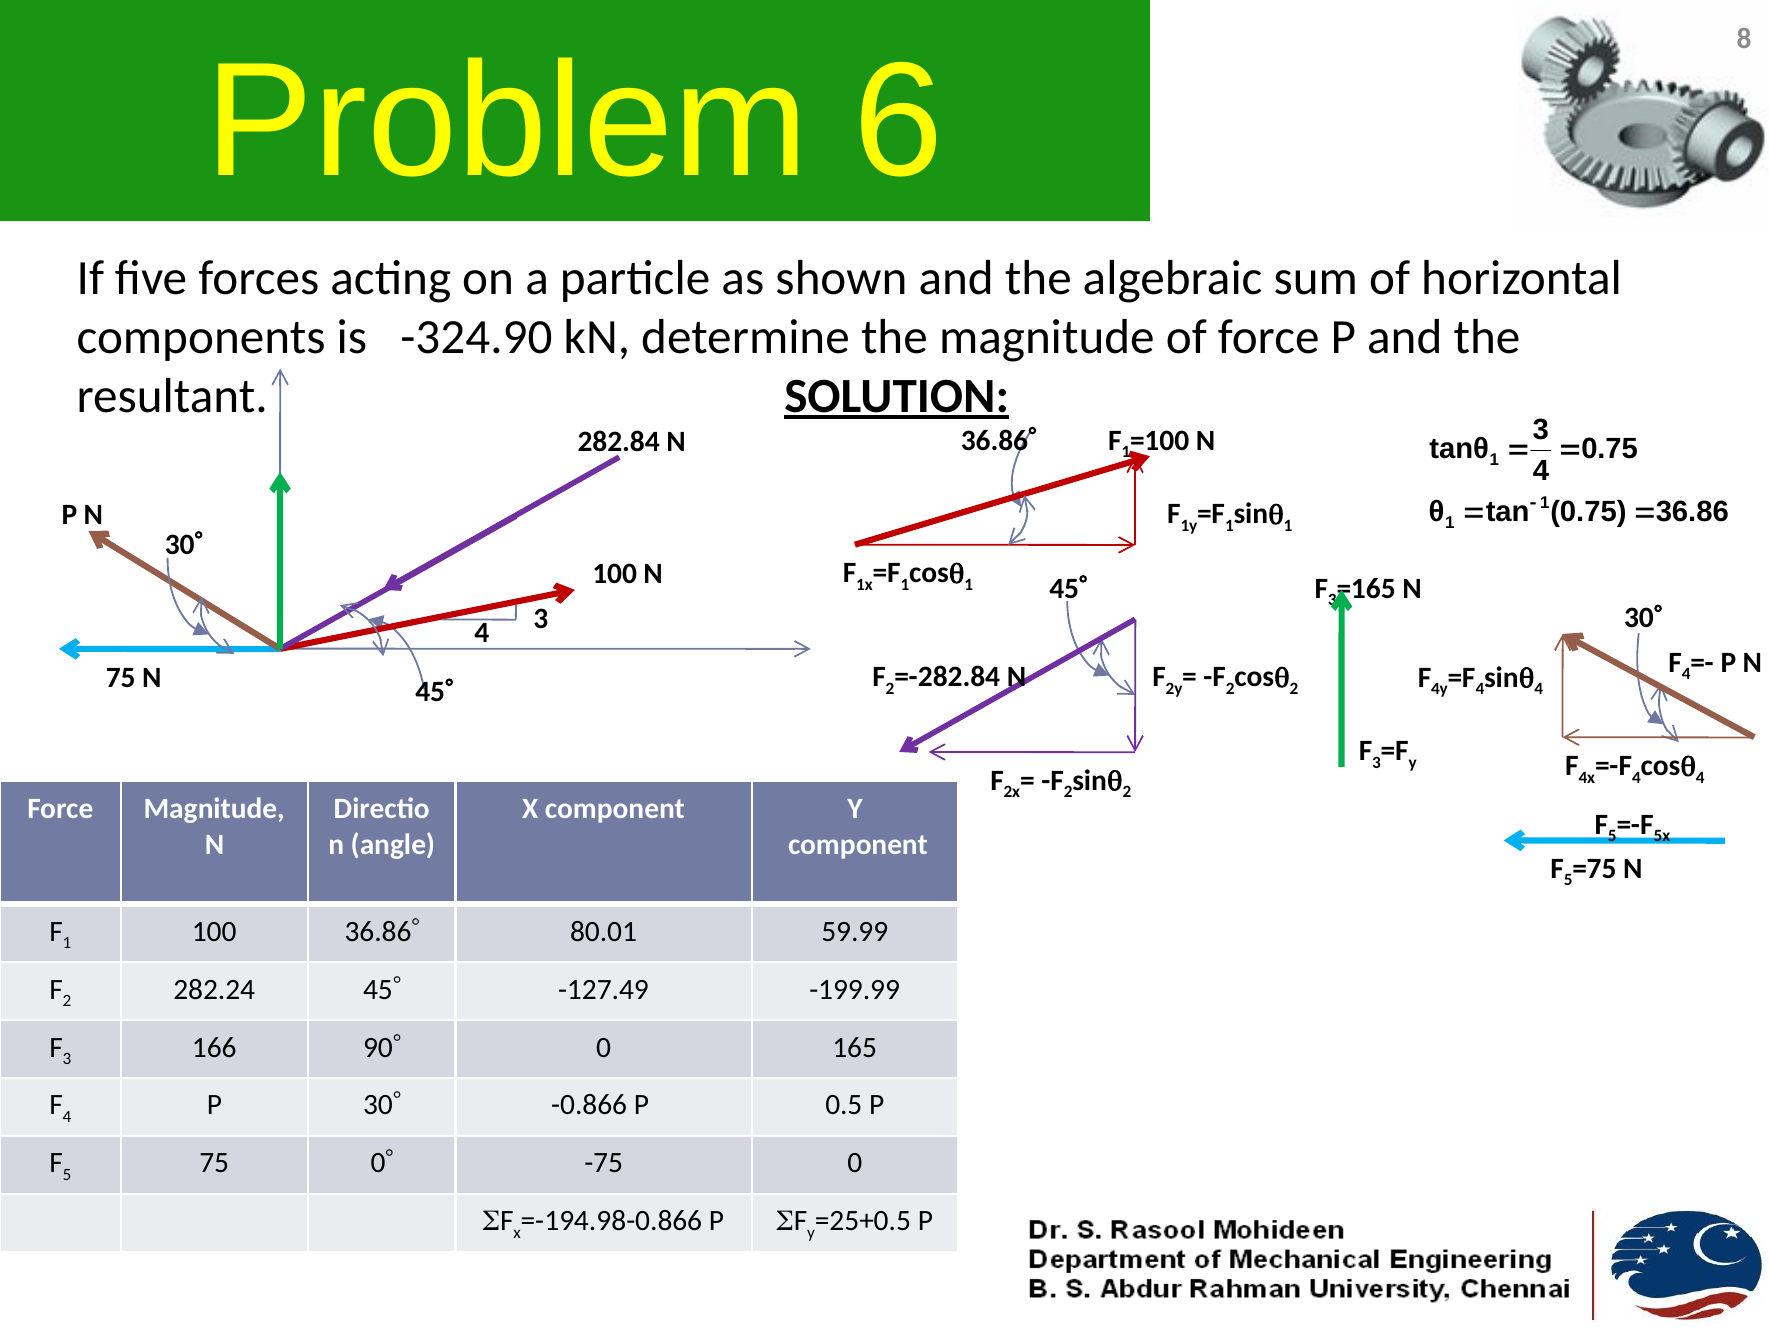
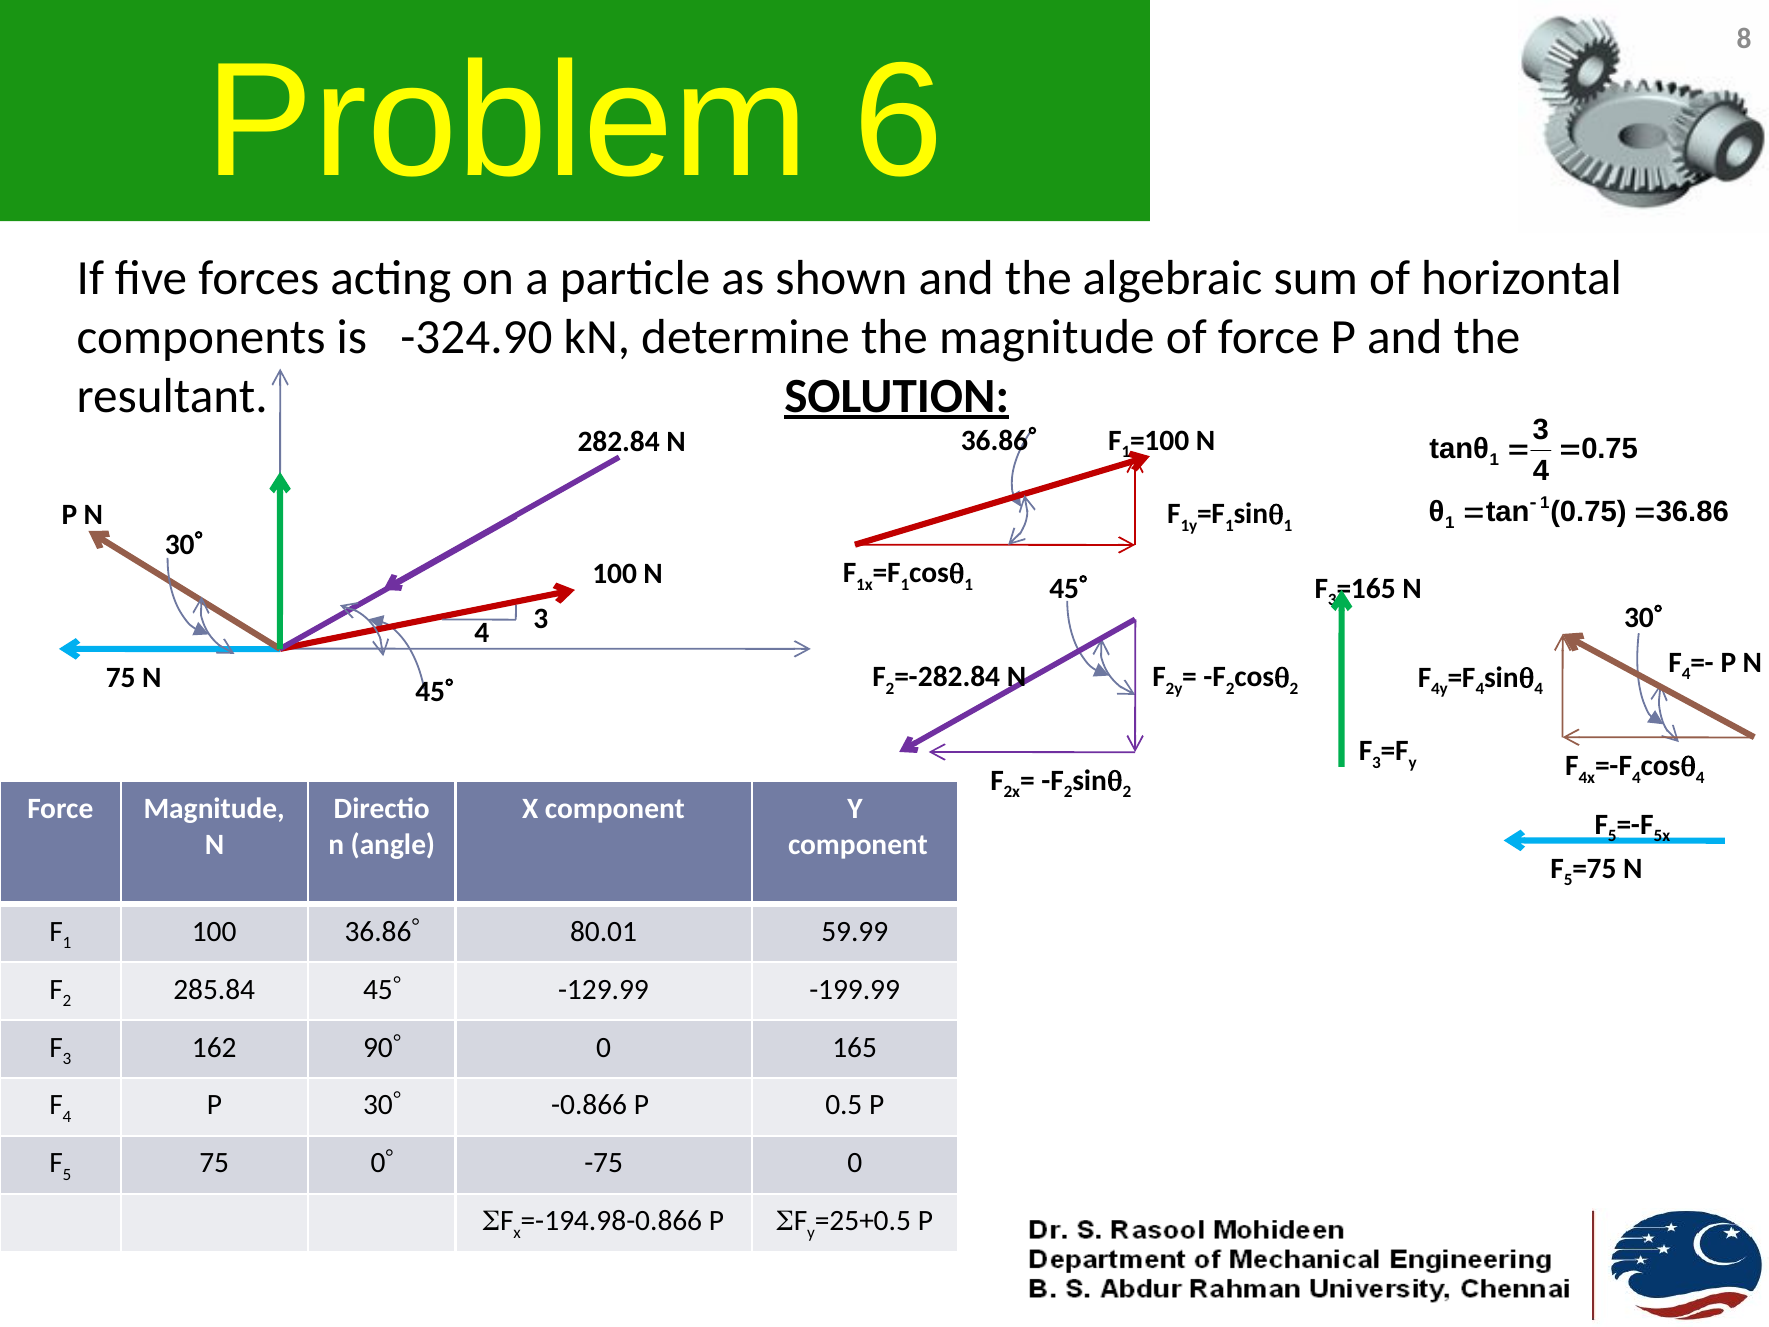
282.24: 282.24 -> 285.84
-127.49: -127.49 -> -129.99
166: 166 -> 162
